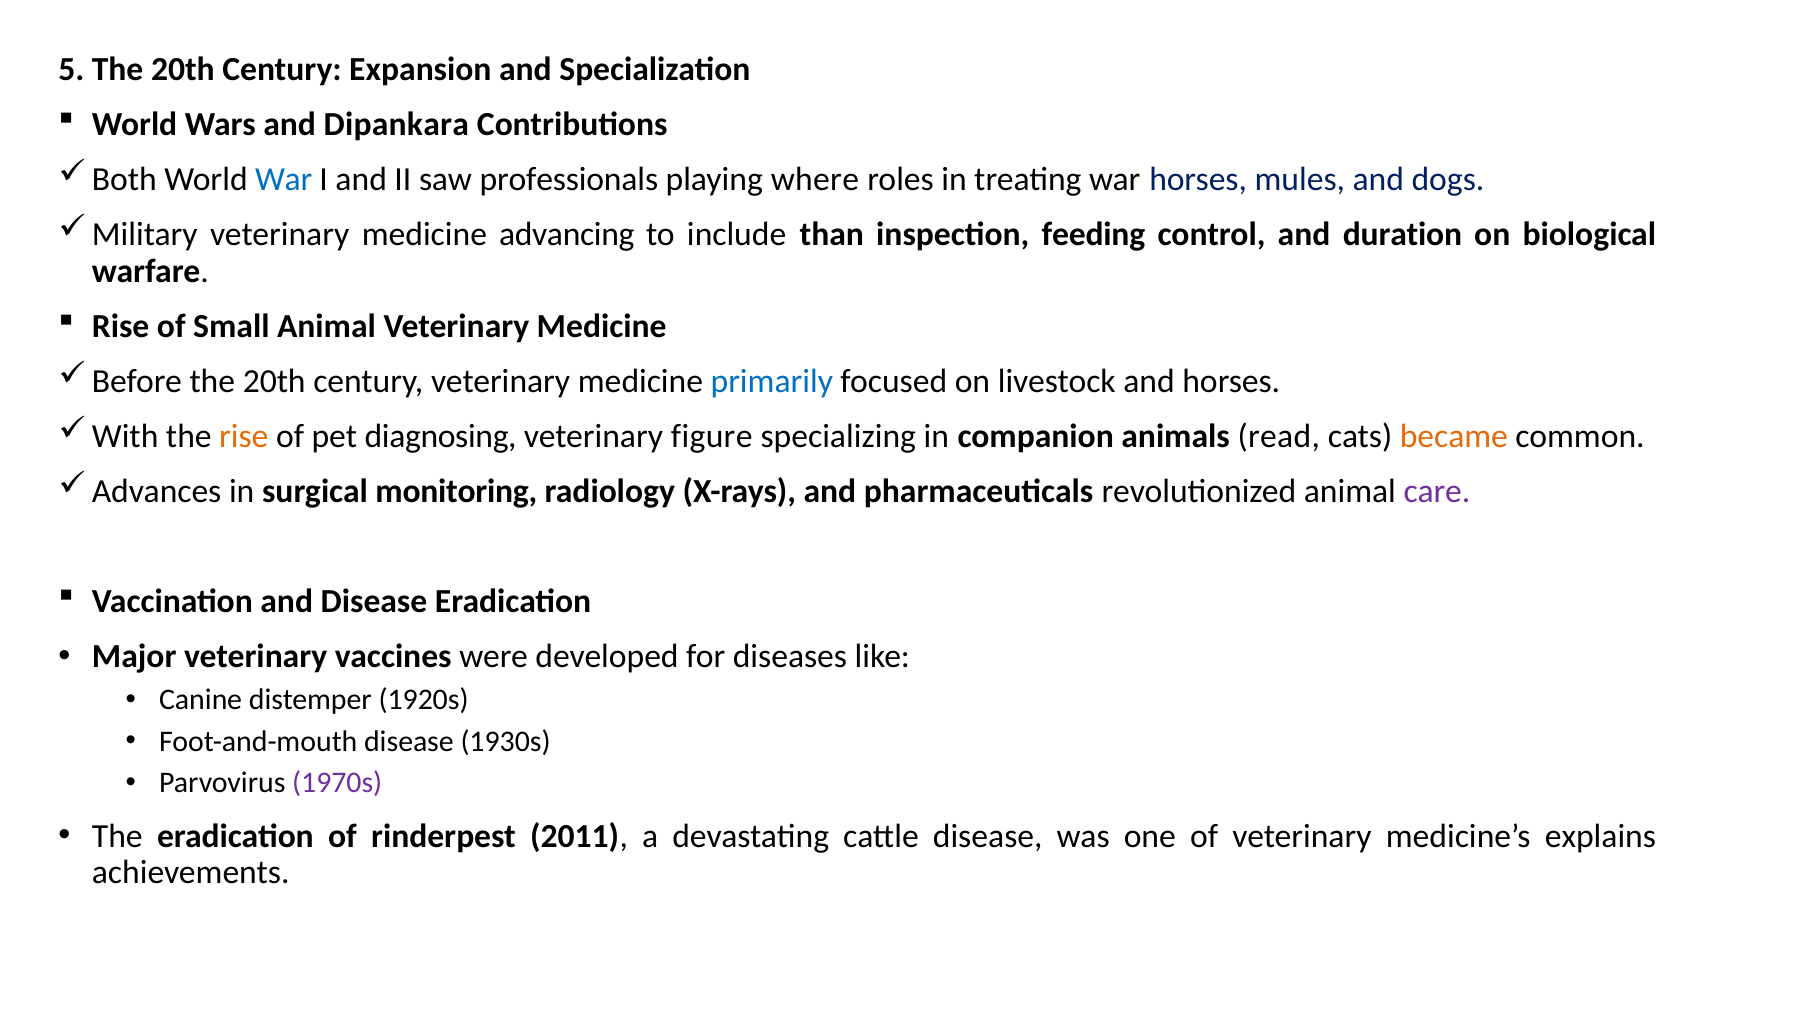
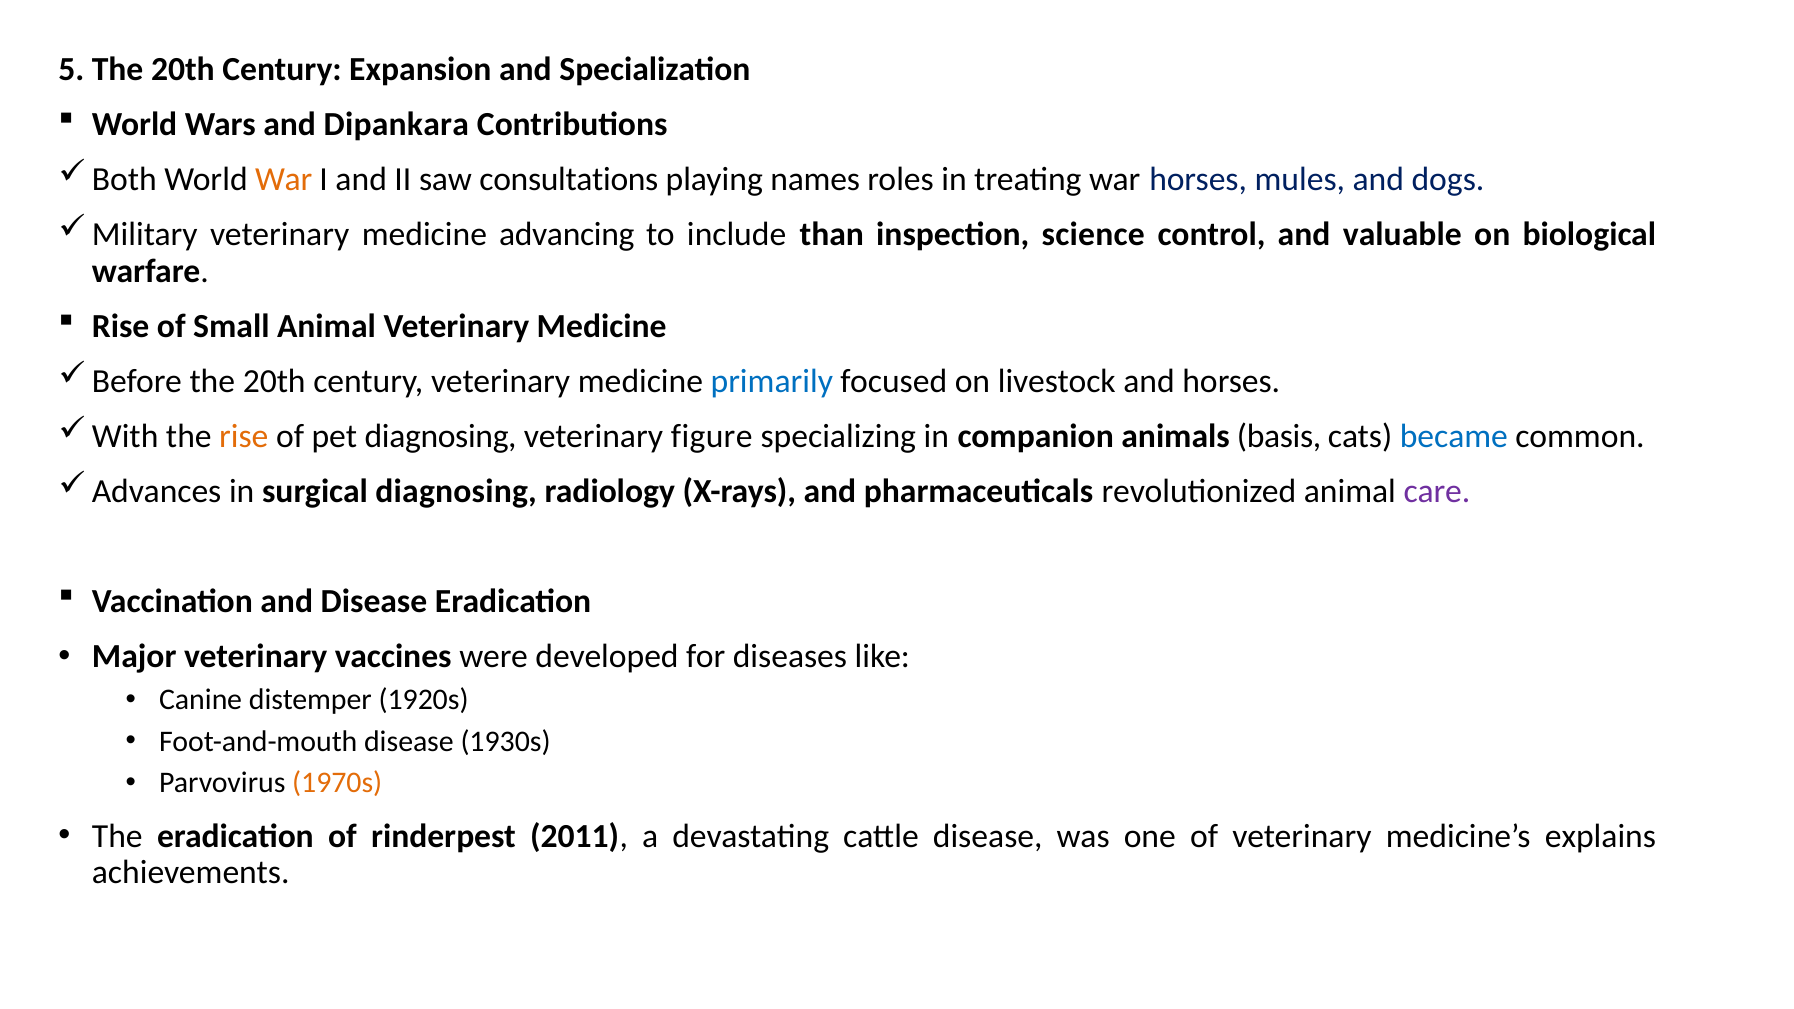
War at (284, 180) colour: blue -> orange
professionals: professionals -> consultations
where: where -> names
feeding: feeding -> science
duration: duration -> valuable
read: read -> basis
became colour: orange -> blue
surgical monitoring: monitoring -> diagnosing
1970s colour: purple -> orange
